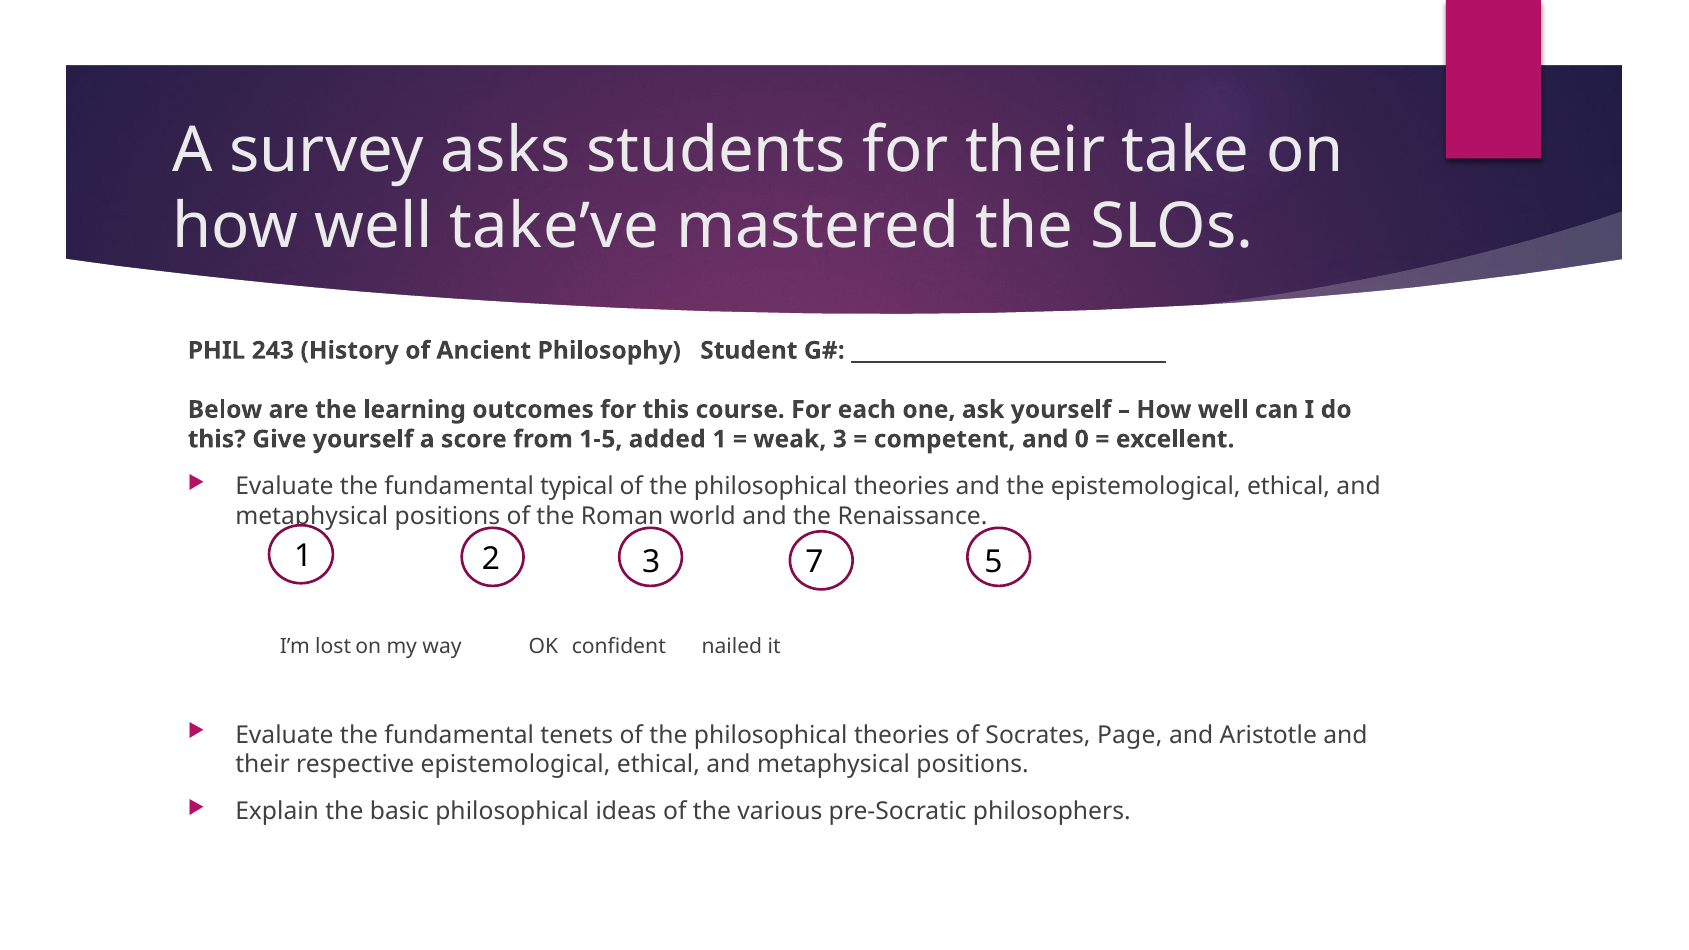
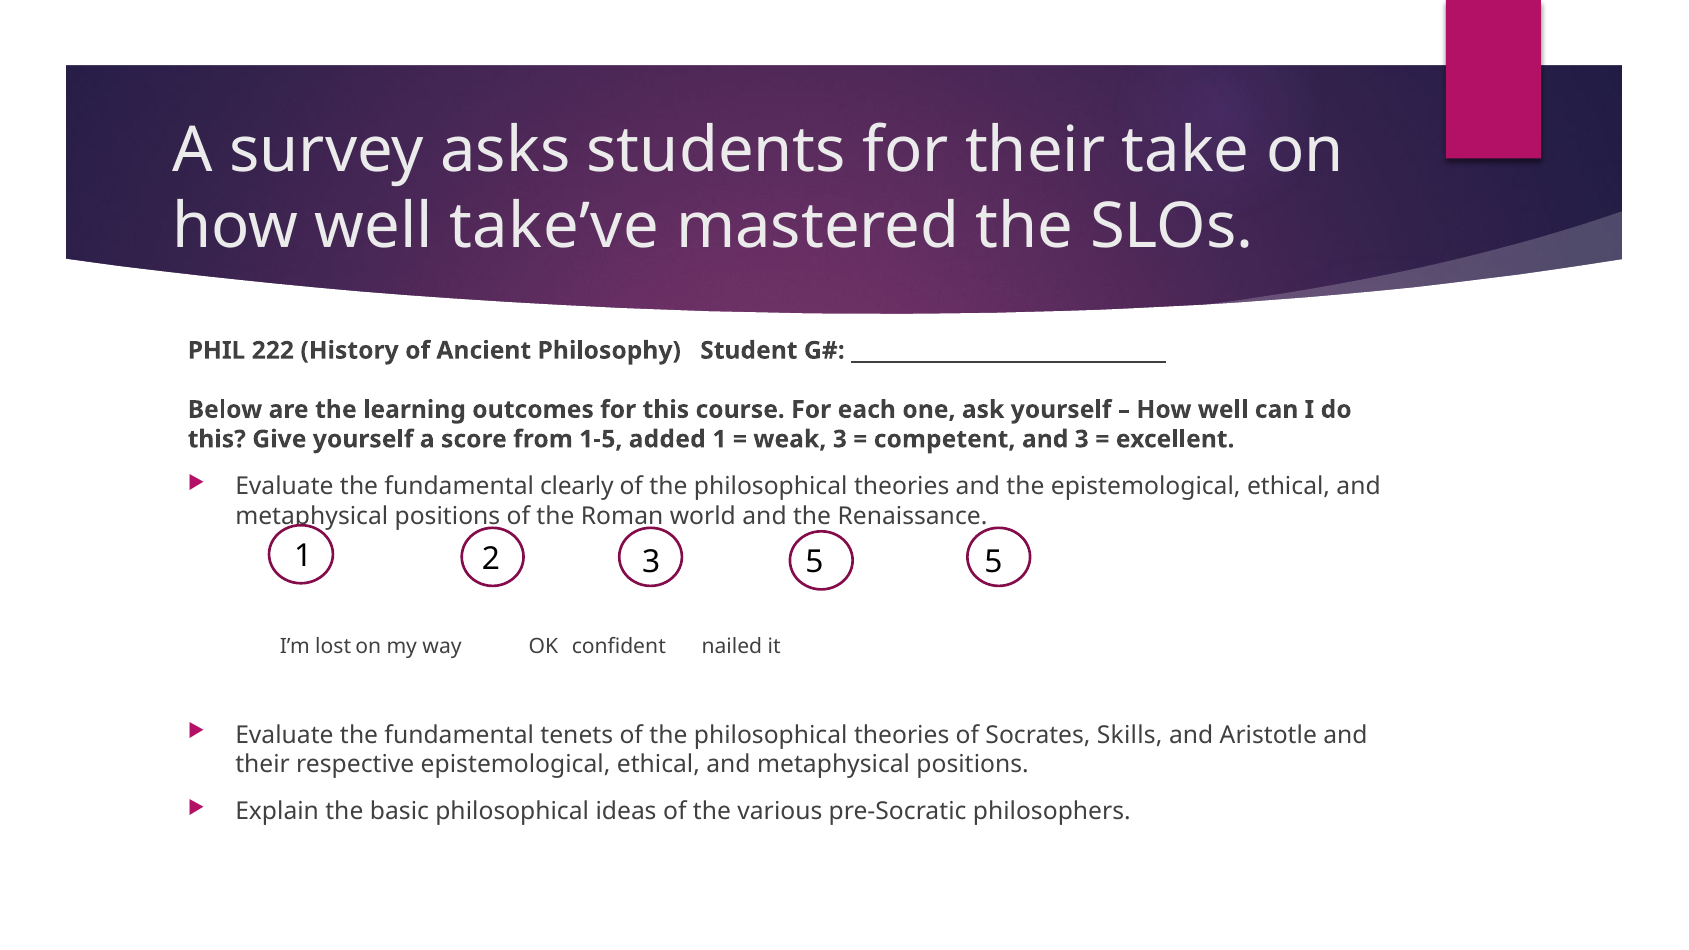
243: 243 -> 222
and 0: 0 -> 3
typical: typical -> clearly
3 7: 7 -> 5
Page: Page -> Skills
